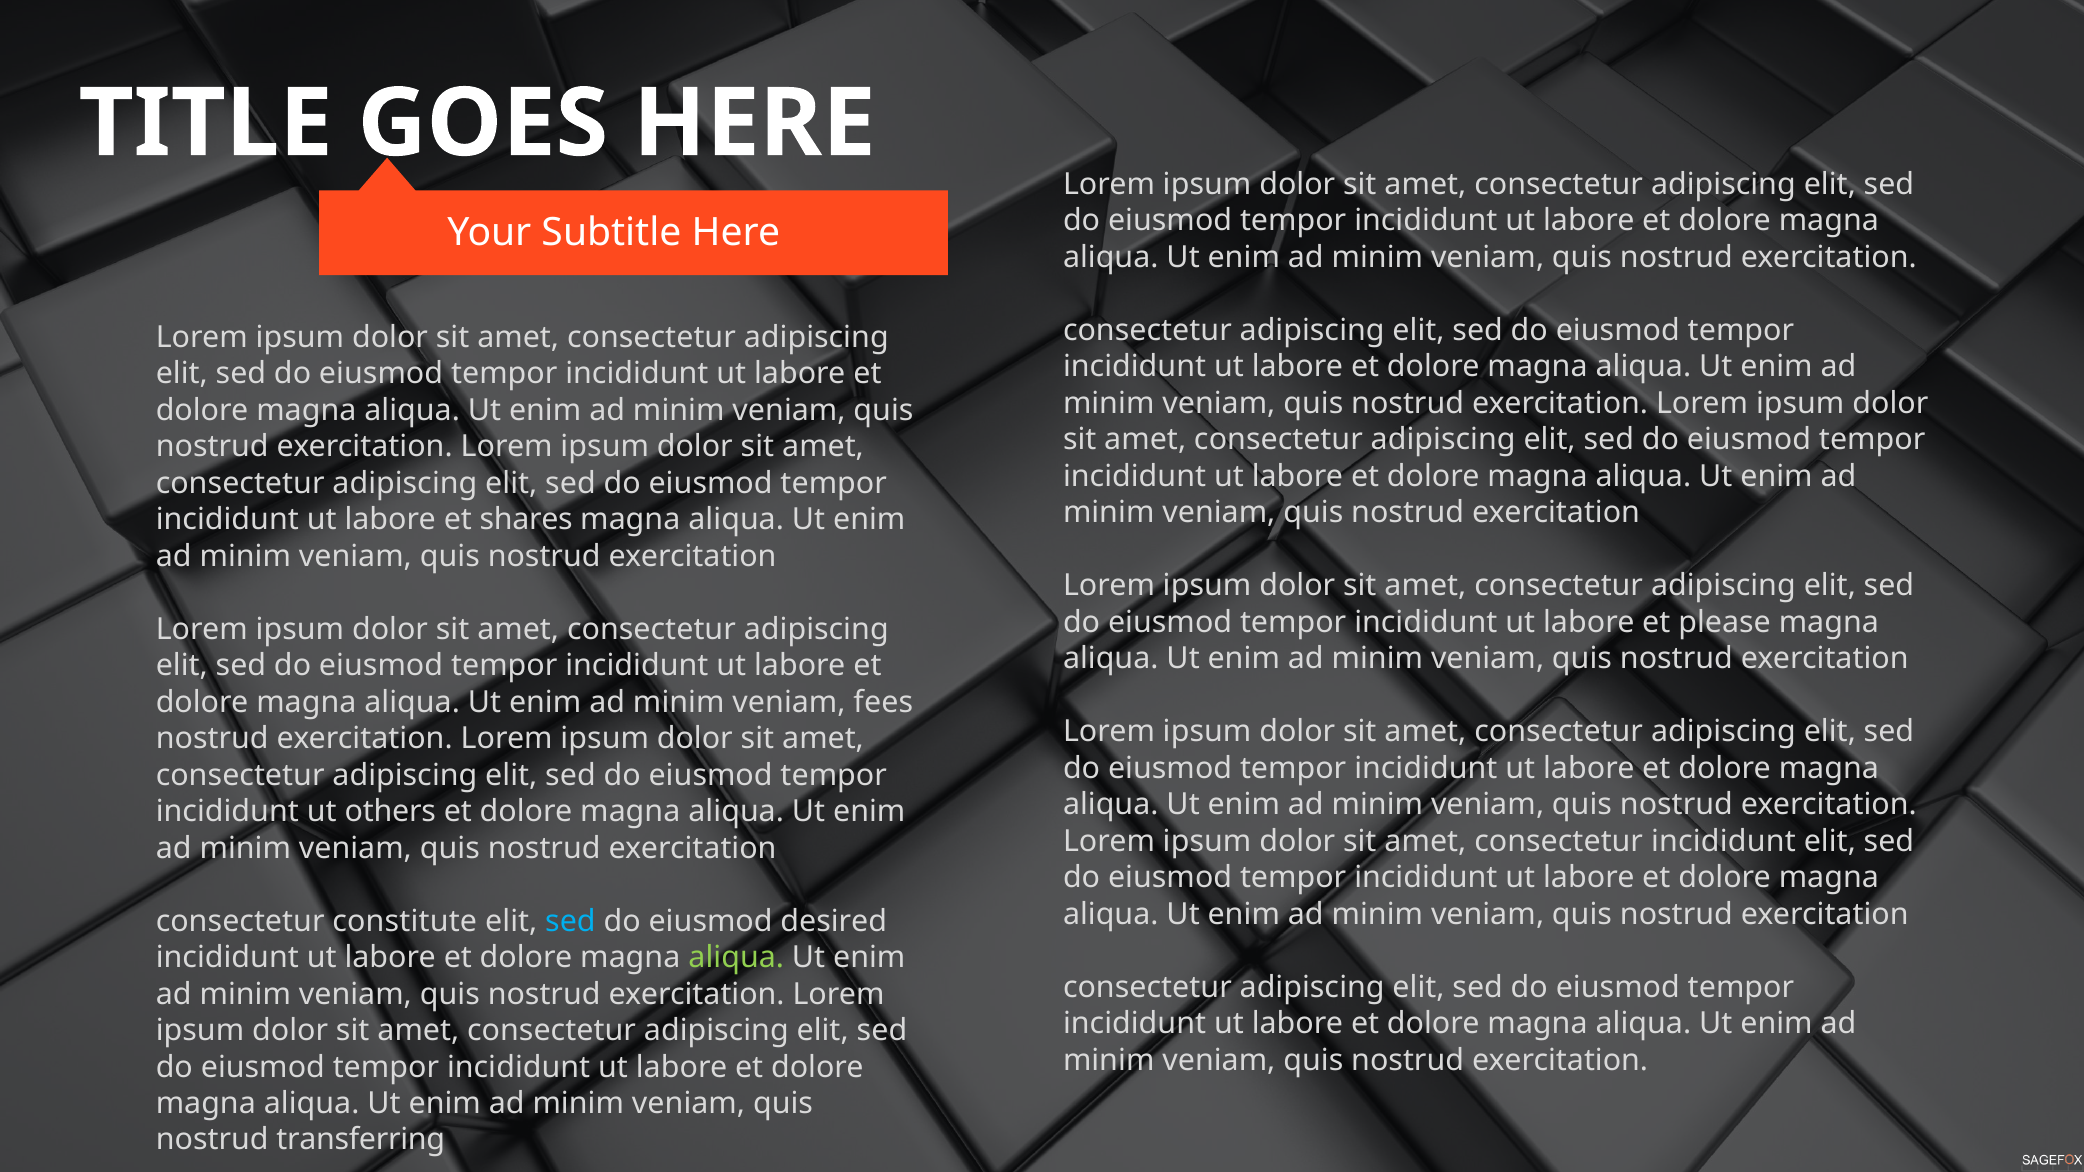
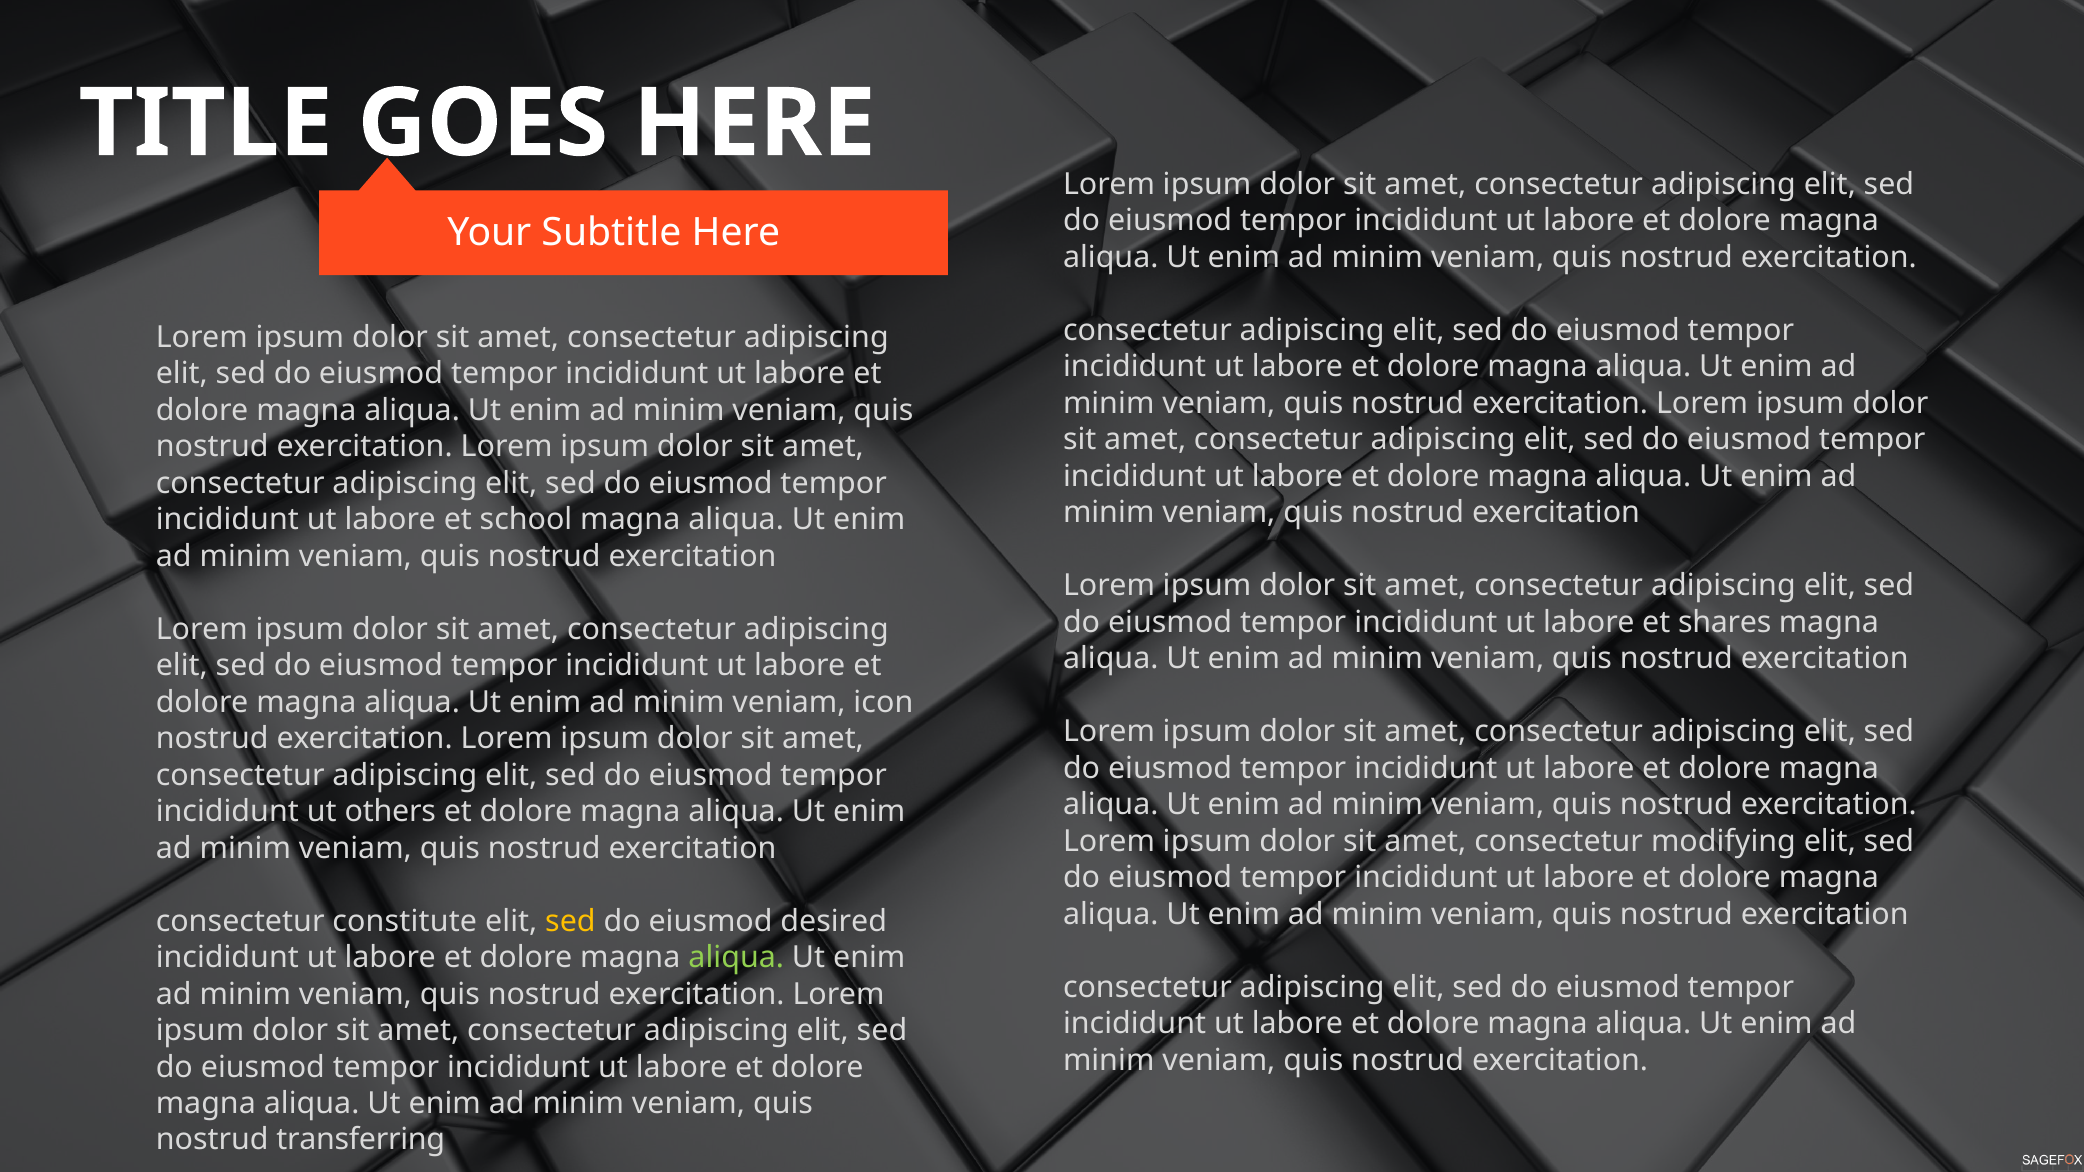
shares: shares -> school
please: please -> shares
fees: fees -> icon
consectetur incididunt: incididunt -> modifying
sed at (570, 921) colour: light blue -> yellow
